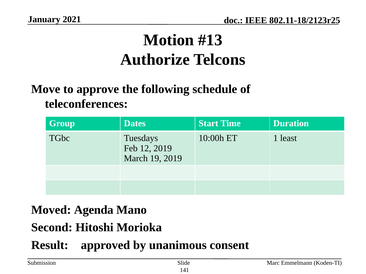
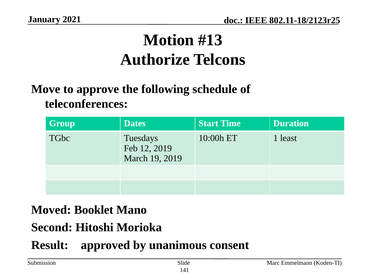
Agenda: Agenda -> Booklet
